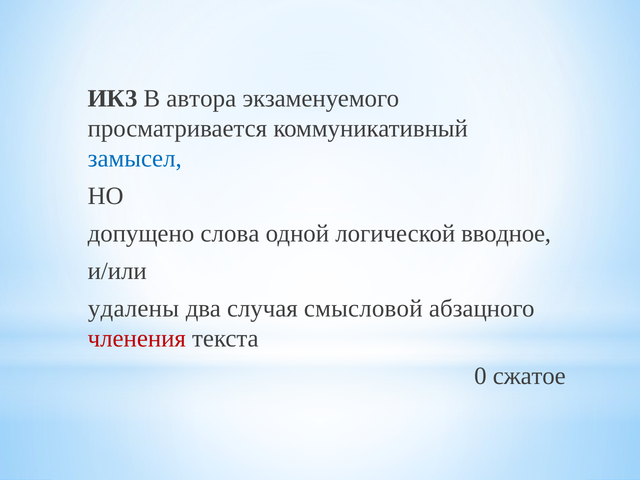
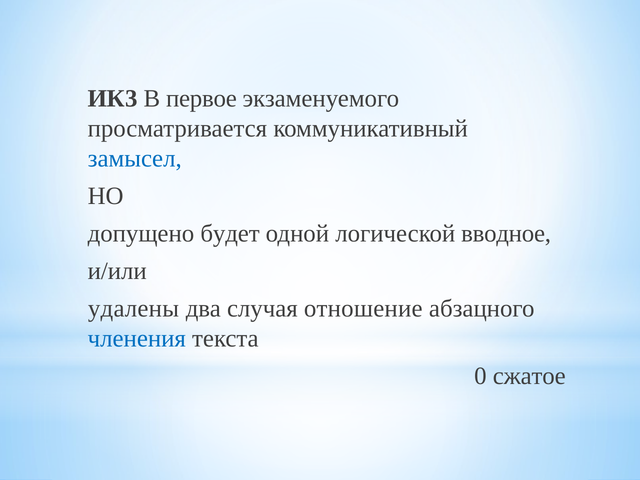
автора: автора -> первое
слова: слова -> будет
смысловой: смысловой -> отношение
членения colour: red -> blue
